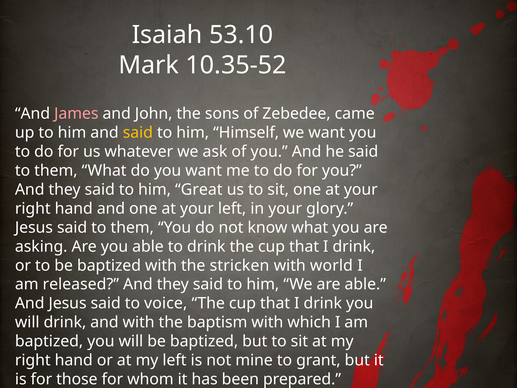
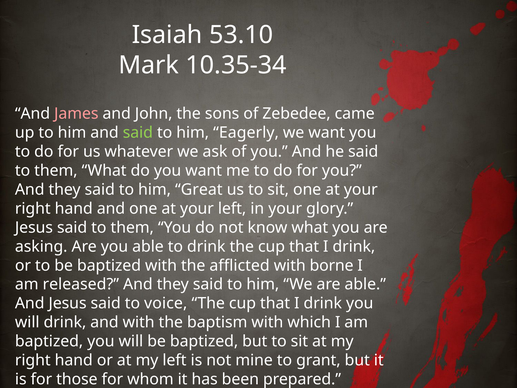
10.35-52: 10.35-52 -> 10.35-34
said at (138, 133) colour: yellow -> light green
Himself: Himself -> Eagerly
stricken: stricken -> afflicted
world: world -> borne
